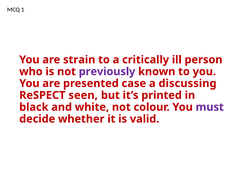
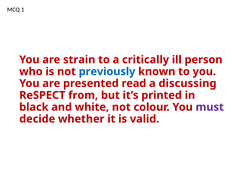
previously colour: purple -> blue
case: case -> read
seen: seen -> from
